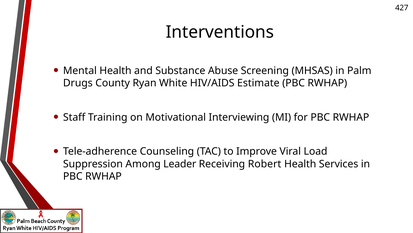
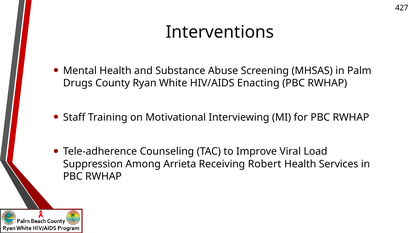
Estimate: Estimate -> Enacting
Leader: Leader -> Arrieta
